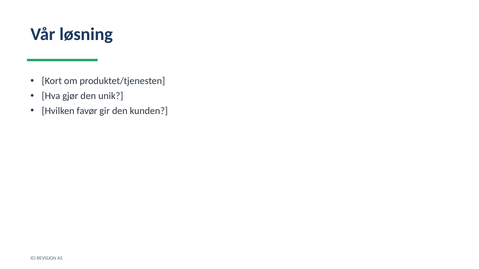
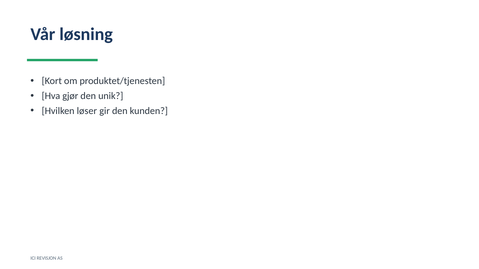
favør: favør -> løser
